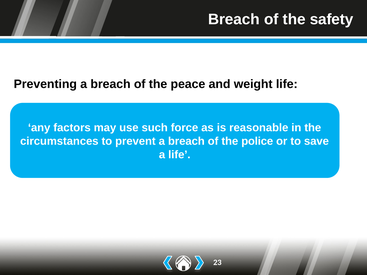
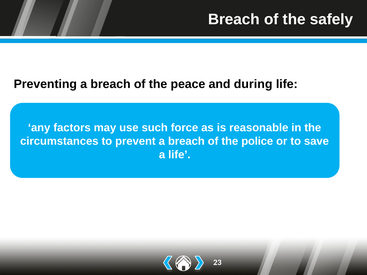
safety: safety -> safely
weight: weight -> during
